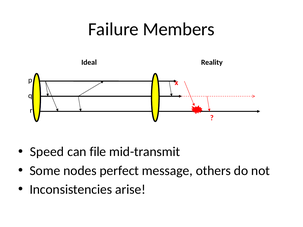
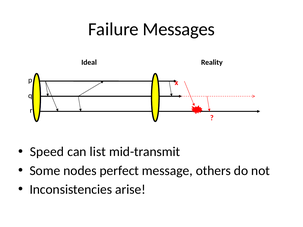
Members: Members -> Messages
file: file -> list
